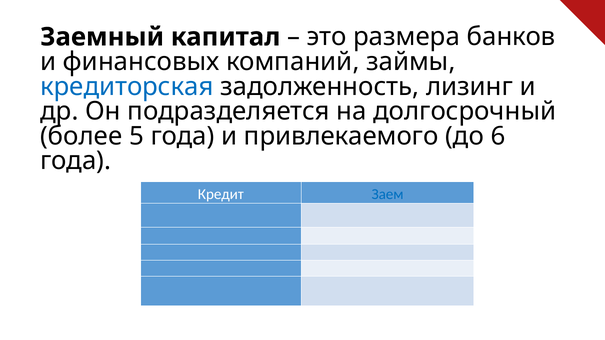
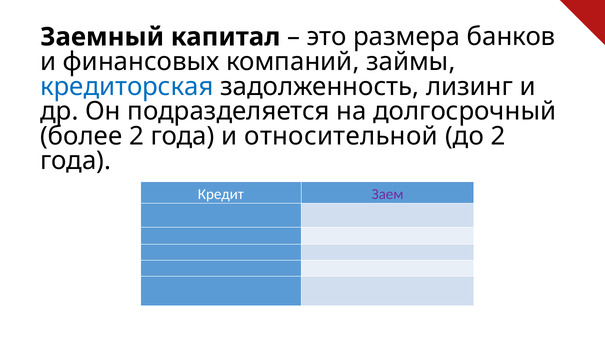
более 5: 5 -> 2
привлекаемого: привлекаемого -> относительной
до 6: 6 -> 2
Заем colour: blue -> purple
